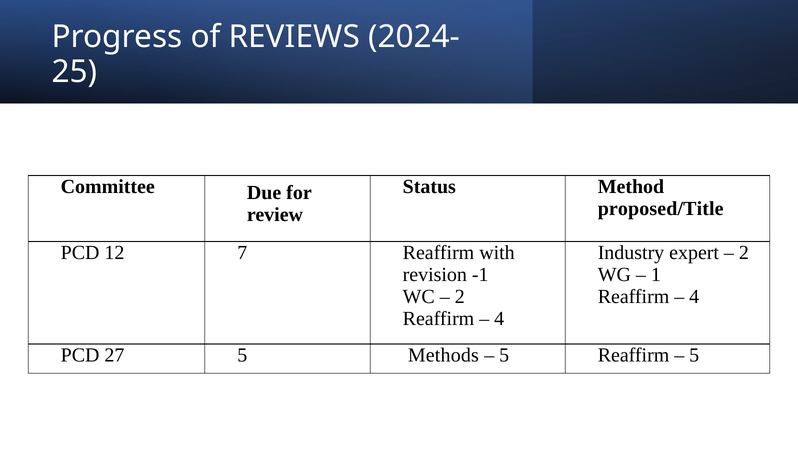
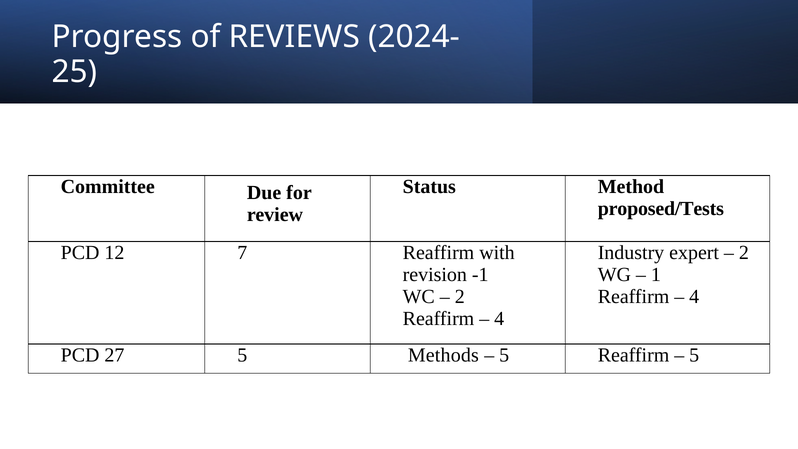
proposed/Title: proposed/Title -> proposed/Tests
